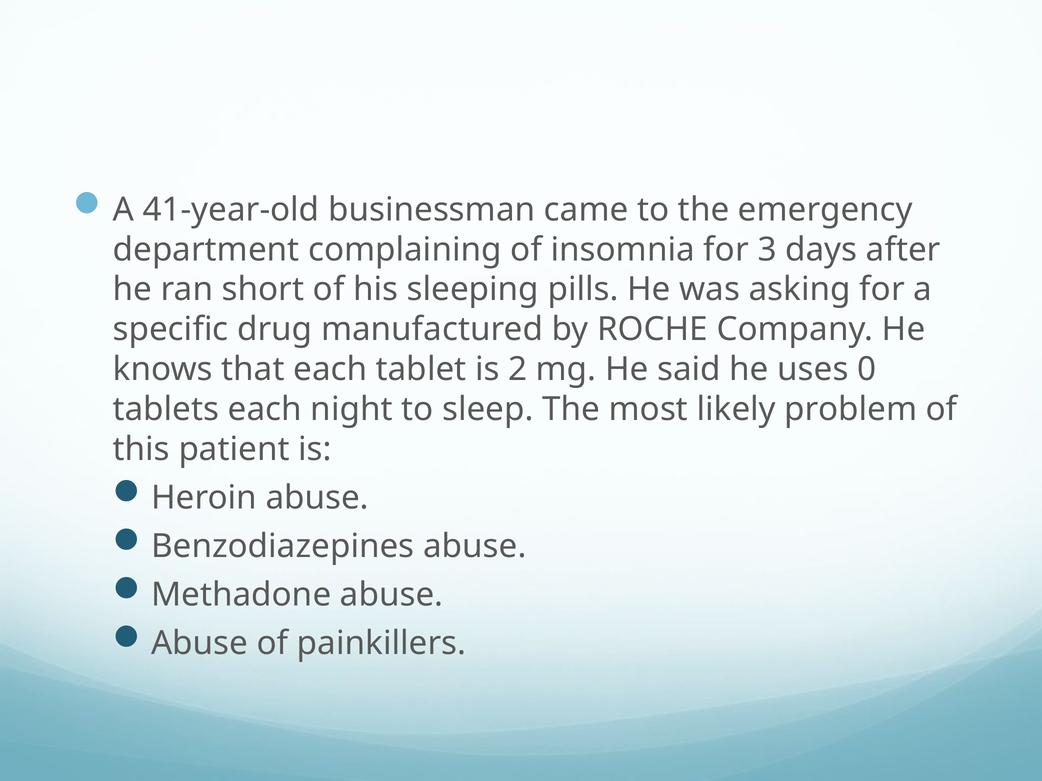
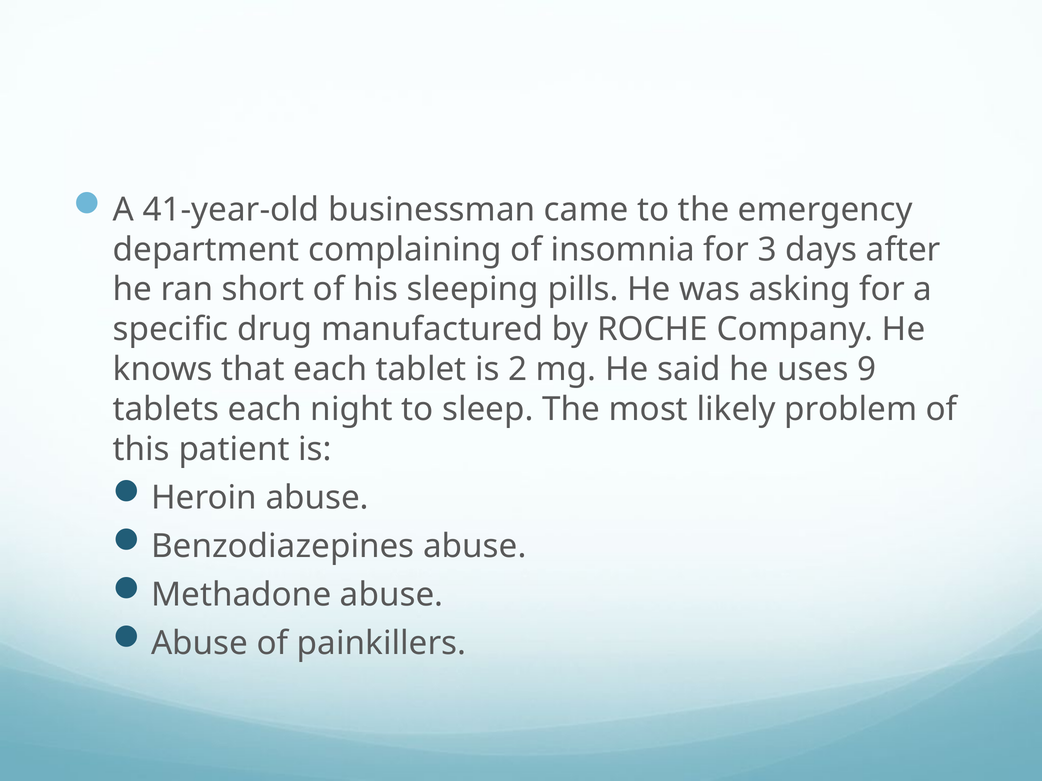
0: 0 -> 9
